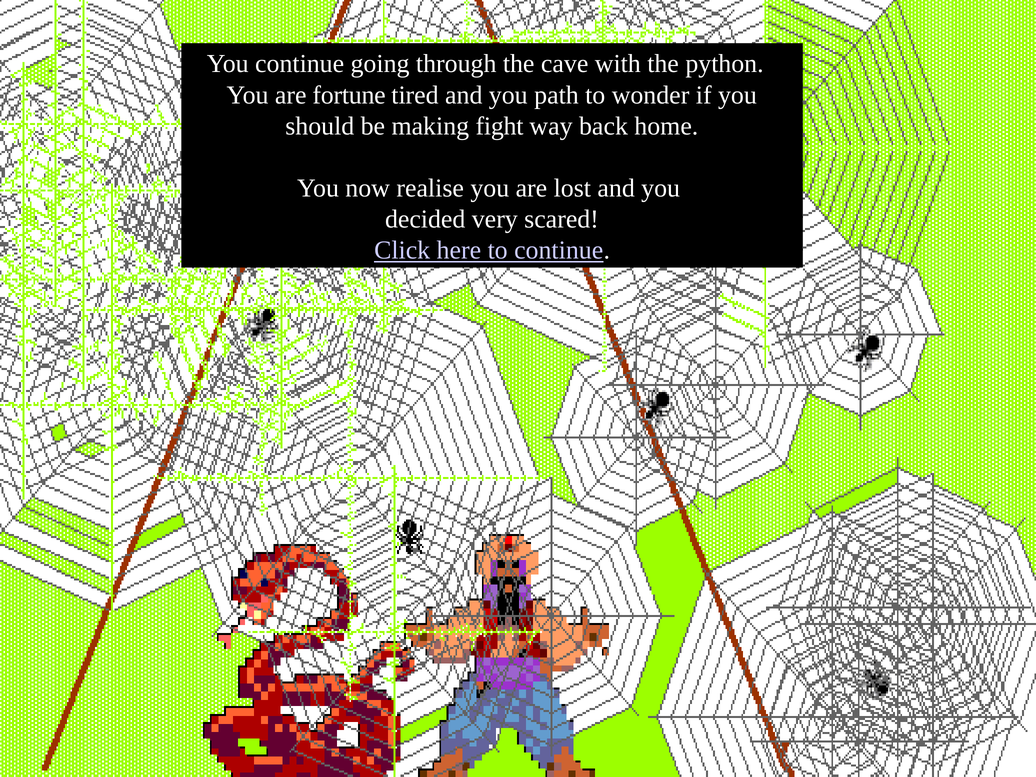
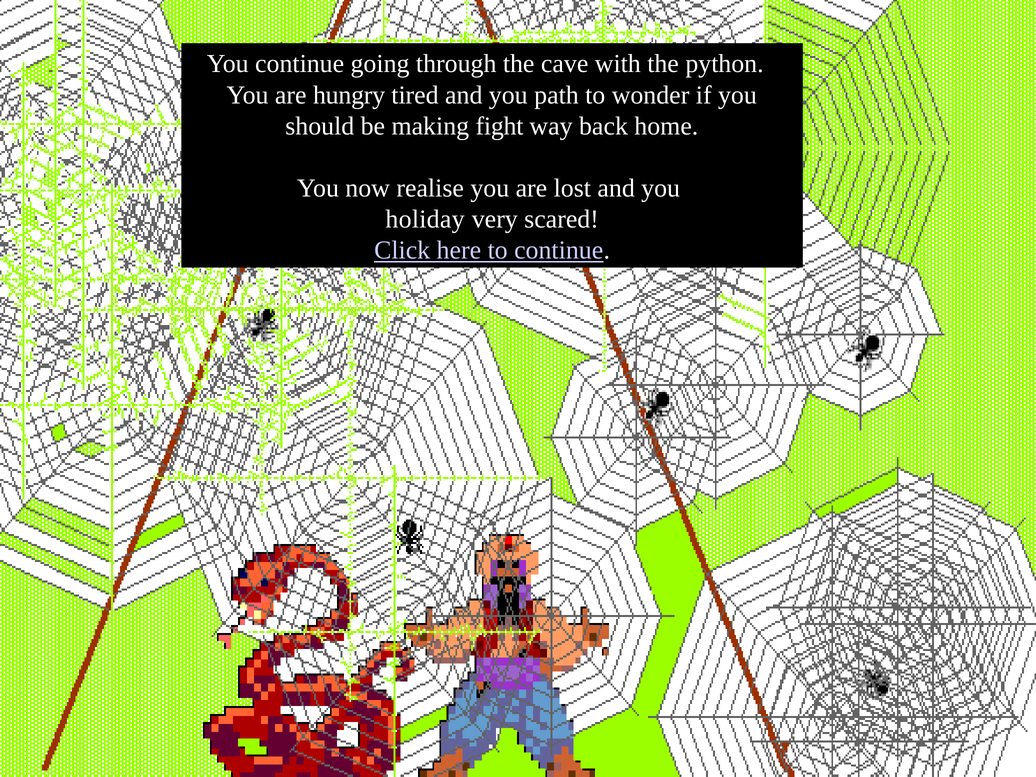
fortune: fortune -> hungry
decided: decided -> holiday
